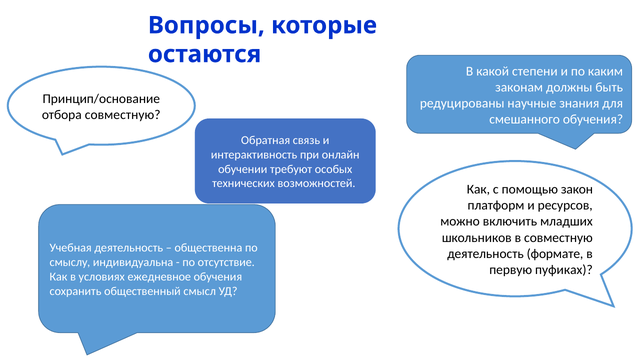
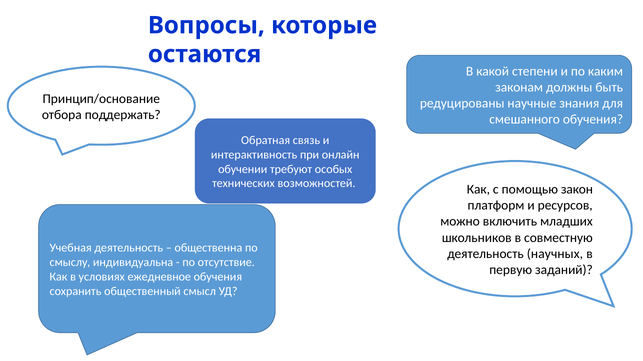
отбора совместную: совместную -> поддержать
формате: формате -> научных
пуфиках: пуфиках -> заданий
